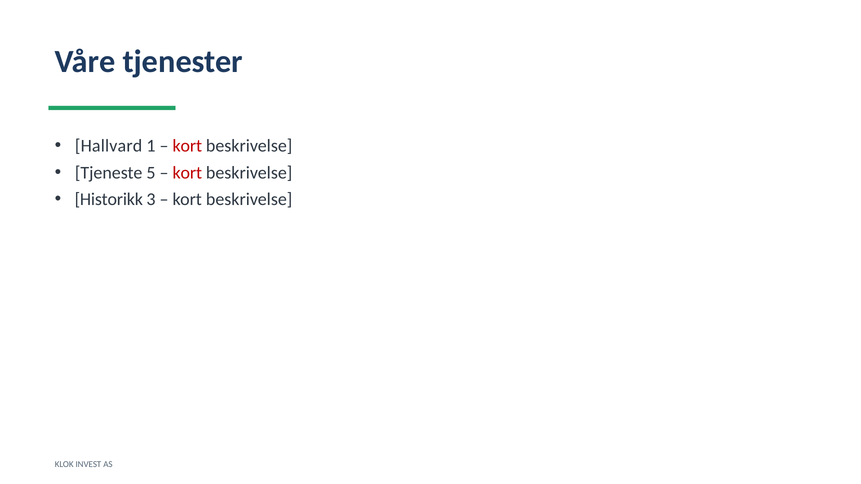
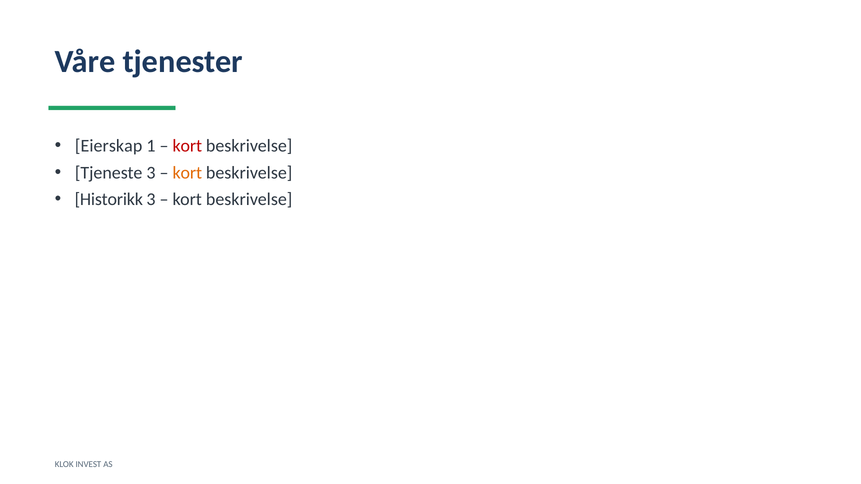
Hallvard: Hallvard -> Eierskap
Tjeneste 5: 5 -> 3
kort at (187, 173) colour: red -> orange
